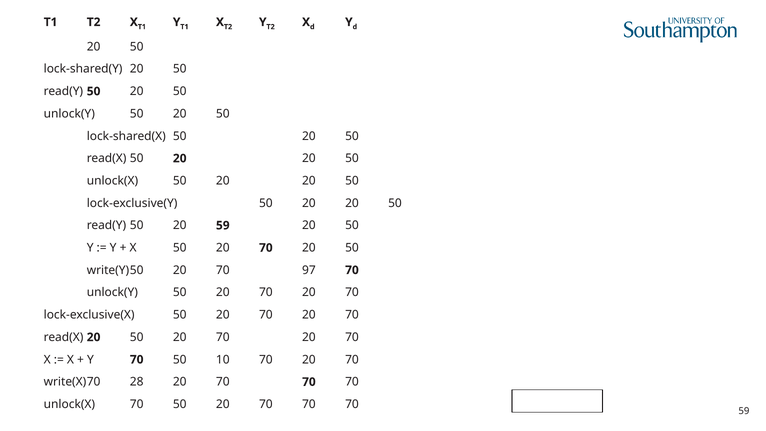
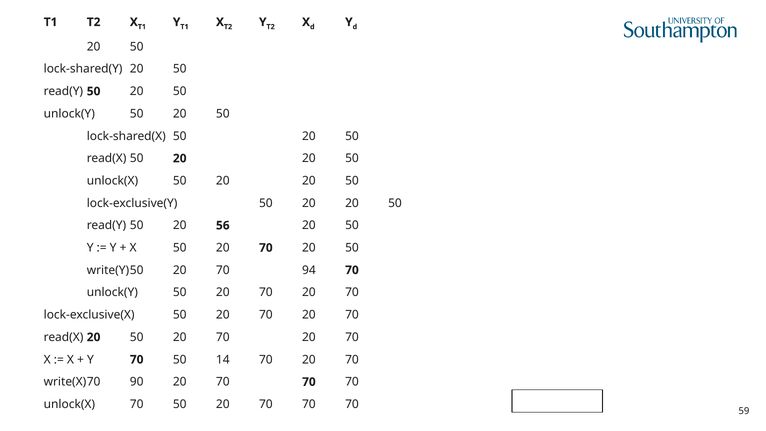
20 59: 59 -> 56
97: 97 -> 94
10: 10 -> 14
28: 28 -> 90
